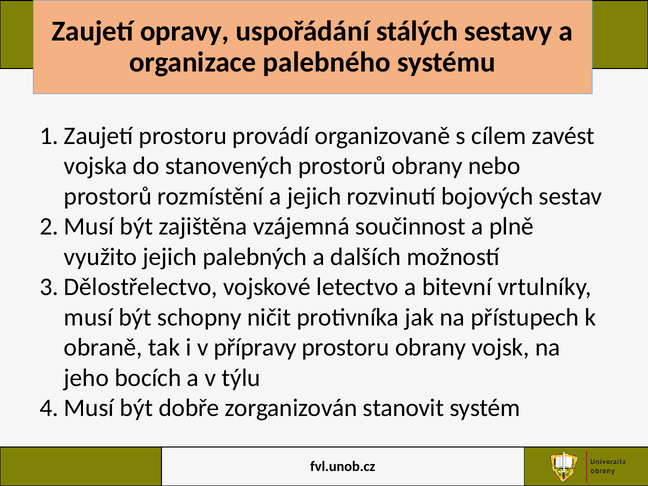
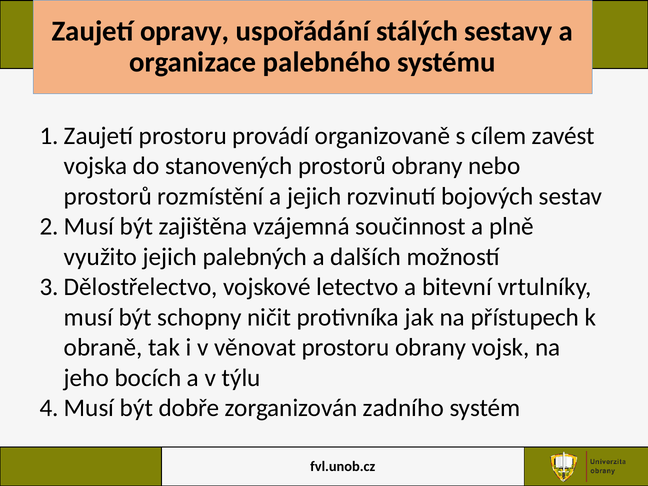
přípravy: přípravy -> věnovat
stanovit: stanovit -> zadního
